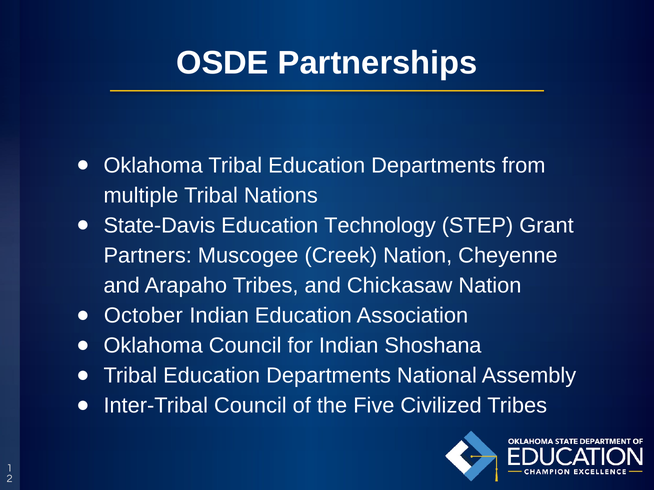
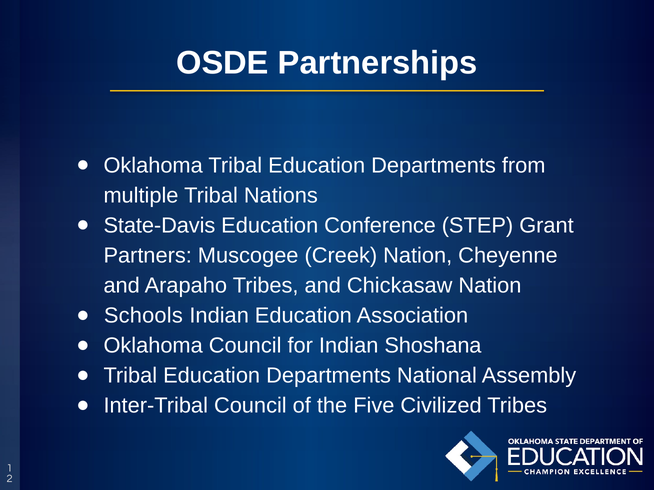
Technology: Technology -> Conference
October: October -> Schools
